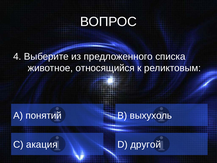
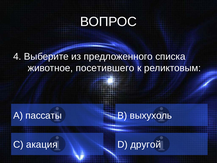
относящийся: относящийся -> посетившего
понятий: понятий -> пассаты
